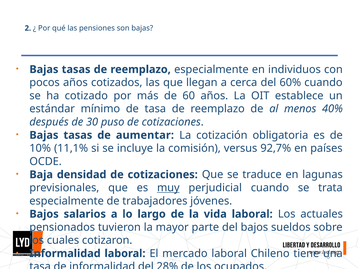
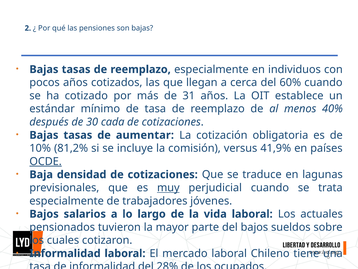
60: 60 -> 31
puso: puso -> cada
11,1%: 11,1% -> 81,2%
92,7%: 92,7% -> 41,9%
OCDE underline: none -> present
